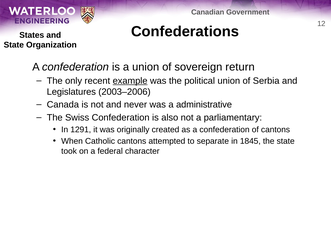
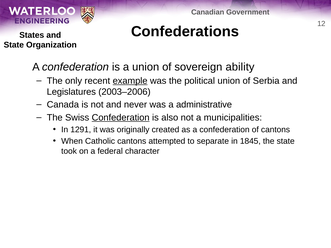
return: return -> ability
Confederation at (121, 118) underline: none -> present
parliamentary: parliamentary -> municipalities
